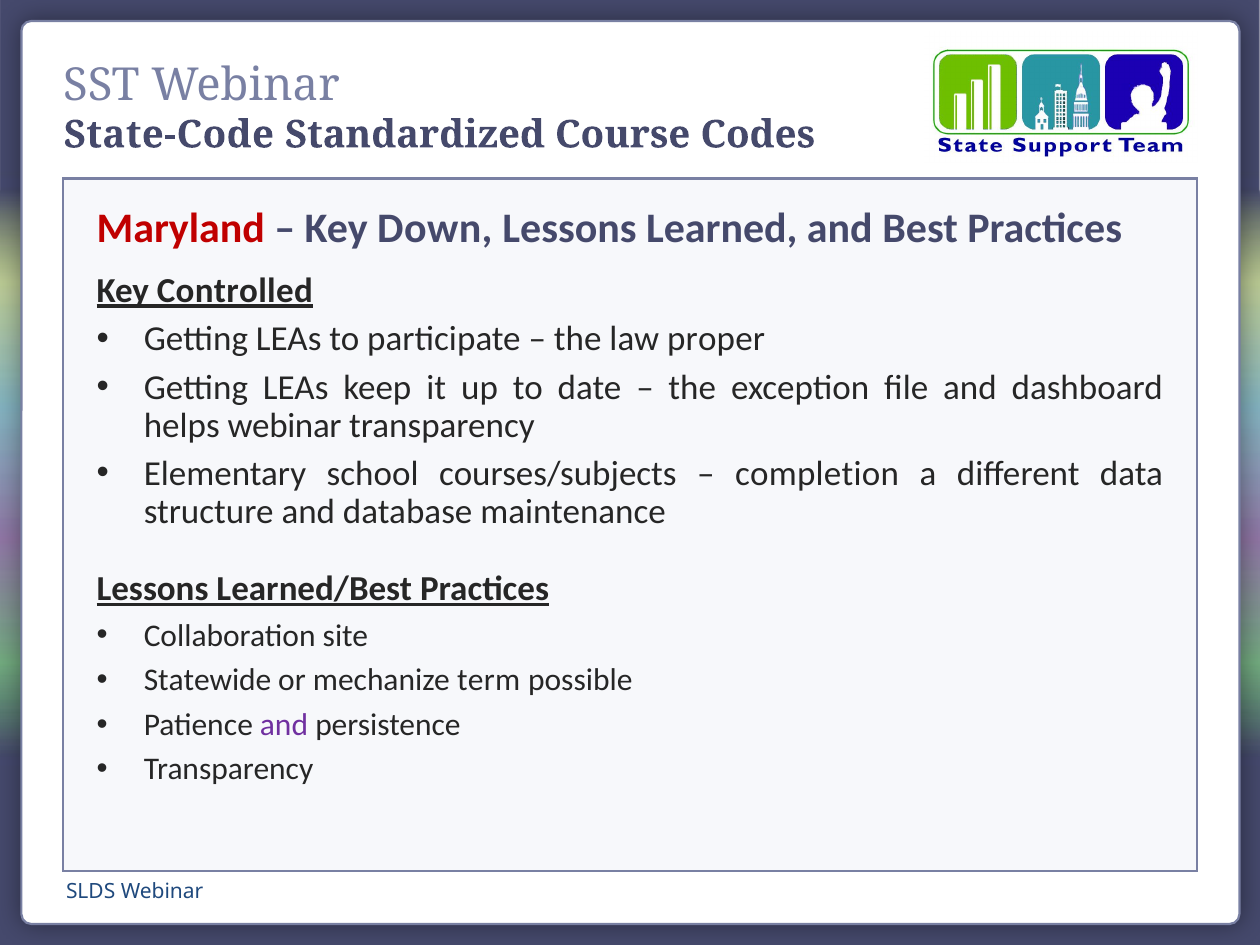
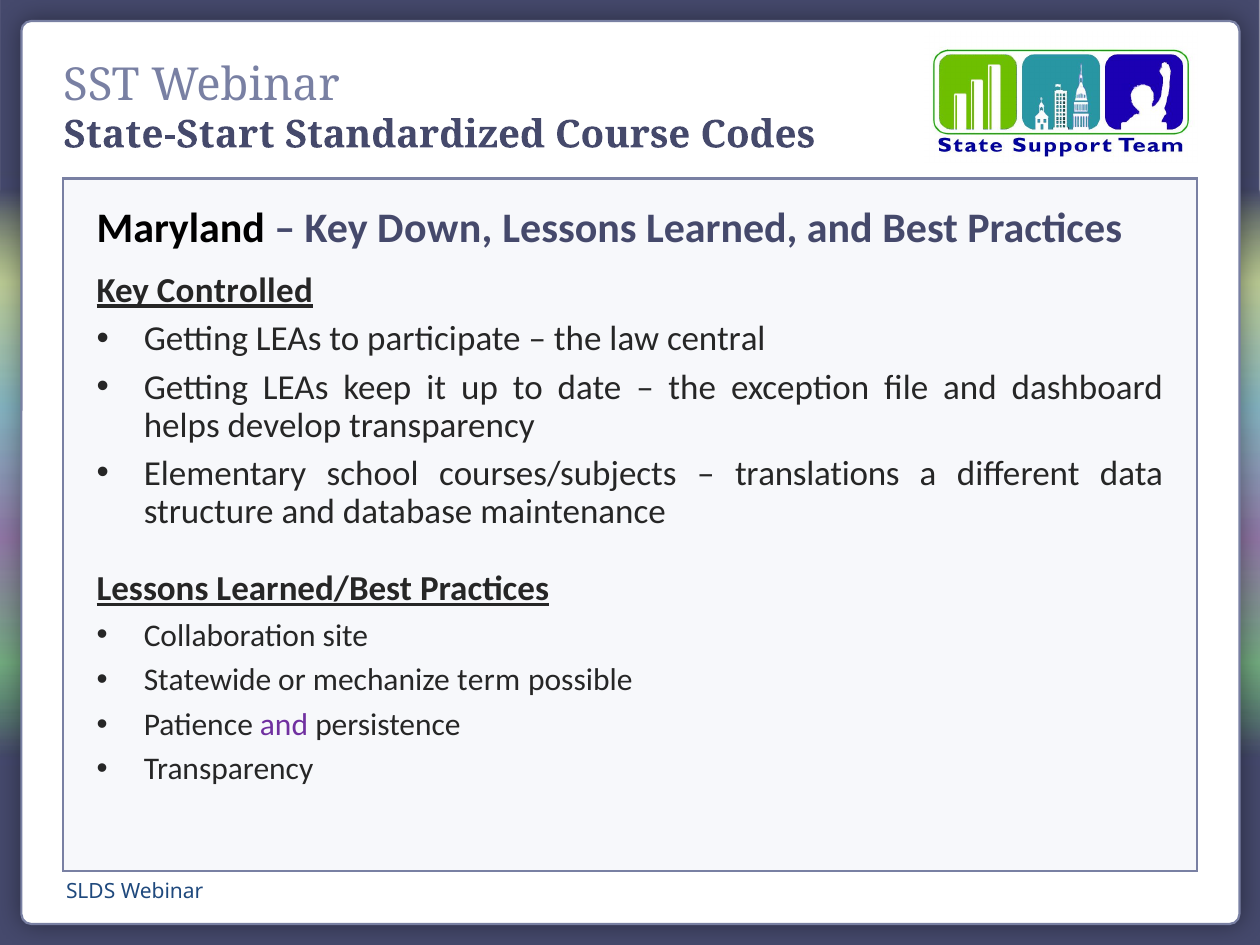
State-Code: State-Code -> State-Start
Maryland colour: red -> black
proper: proper -> central
helps webinar: webinar -> develop
completion: completion -> translations
